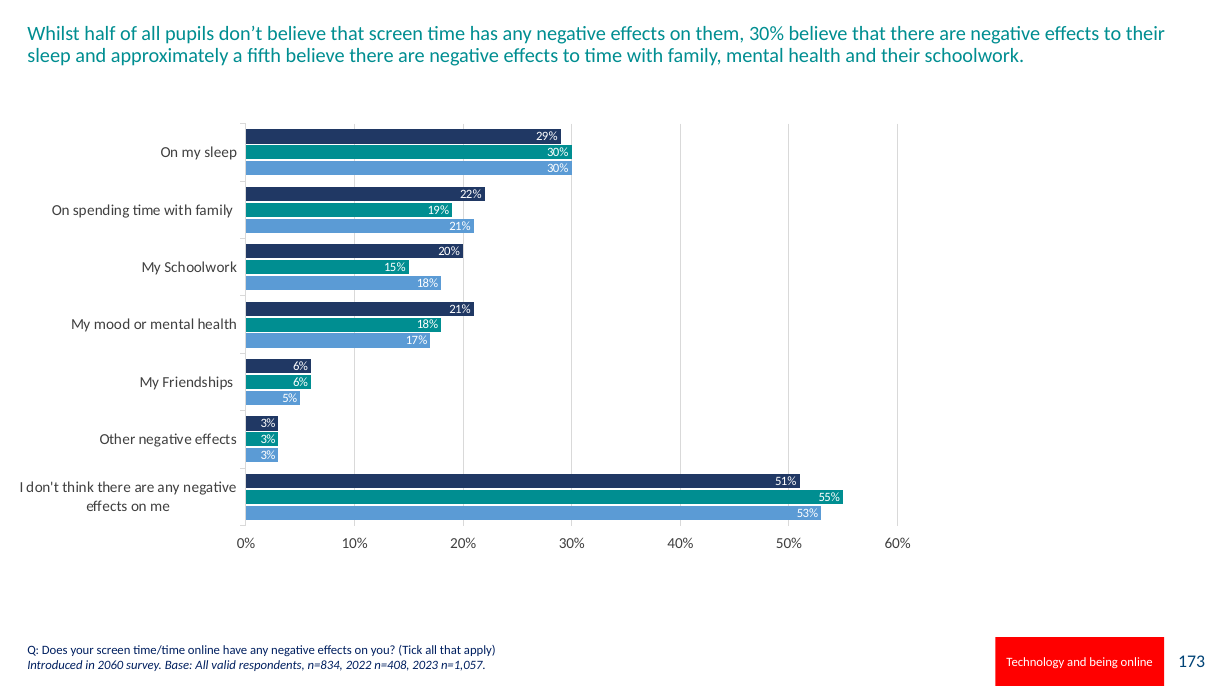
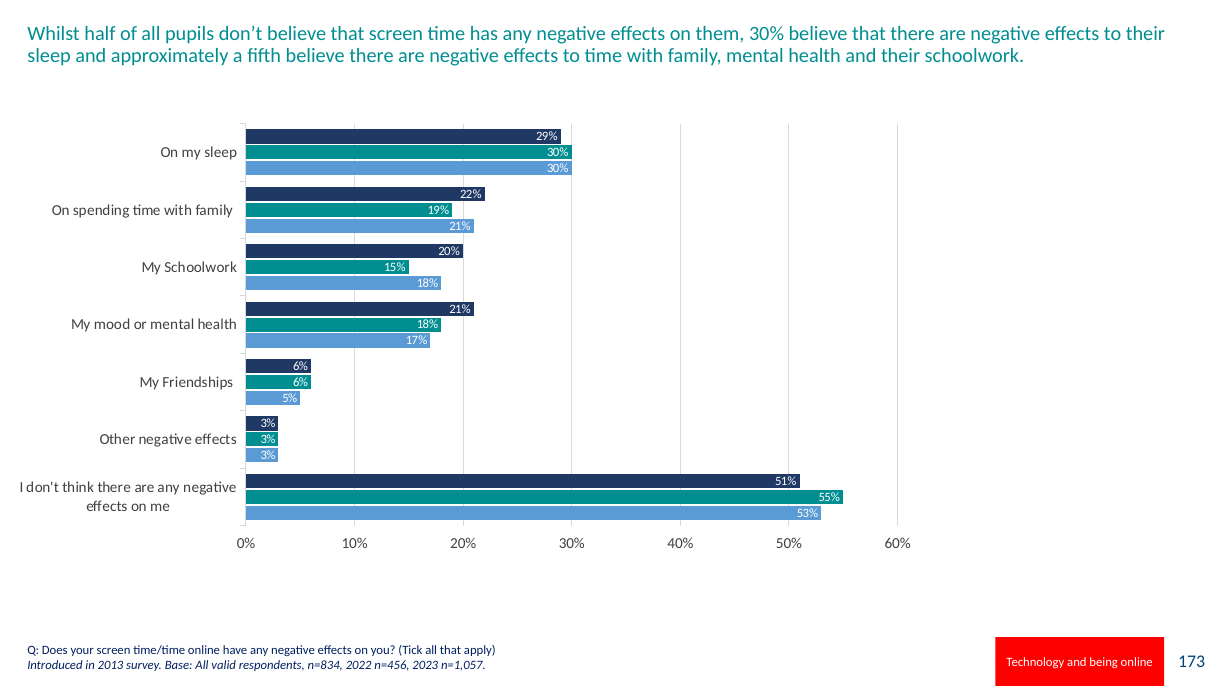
2060: 2060 -> 2013
n=408: n=408 -> n=456
